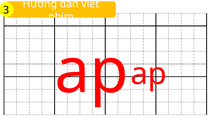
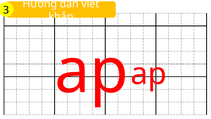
phim: phim -> khắp
